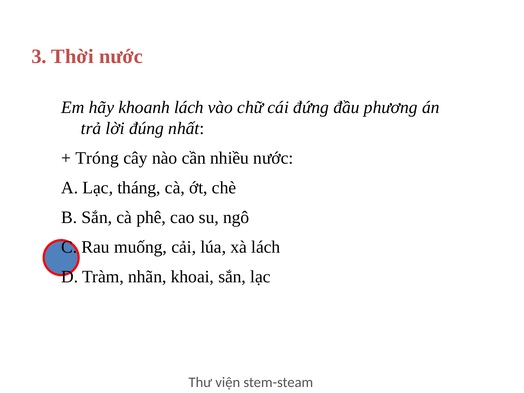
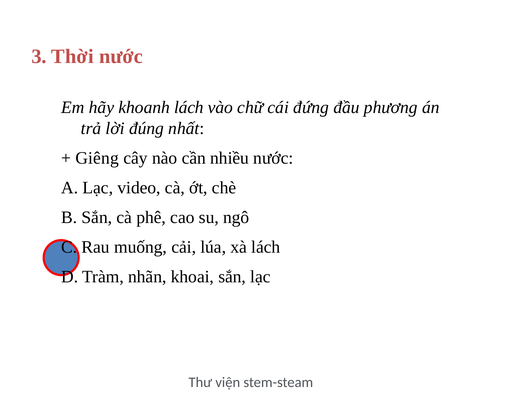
Tróng: Tróng -> Giêng
tháng: tháng -> video
